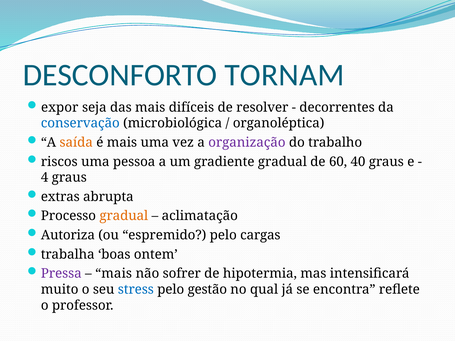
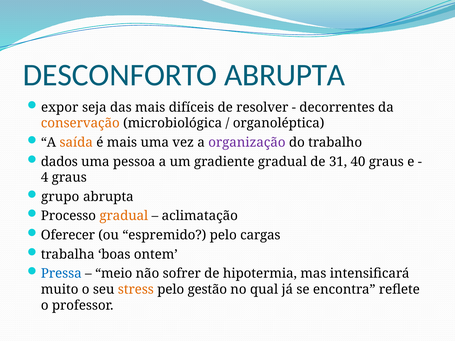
DESCONFORTO TORNAM: TORNAM -> ABRUPTA
conservação colour: blue -> orange
riscos: riscos -> dados
60: 60 -> 31
extras: extras -> grupo
Autoriza: Autoriza -> Oferecer
Pressa colour: purple -> blue
mais at (114, 274): mais -> meio
stress colour: blue -> orange
